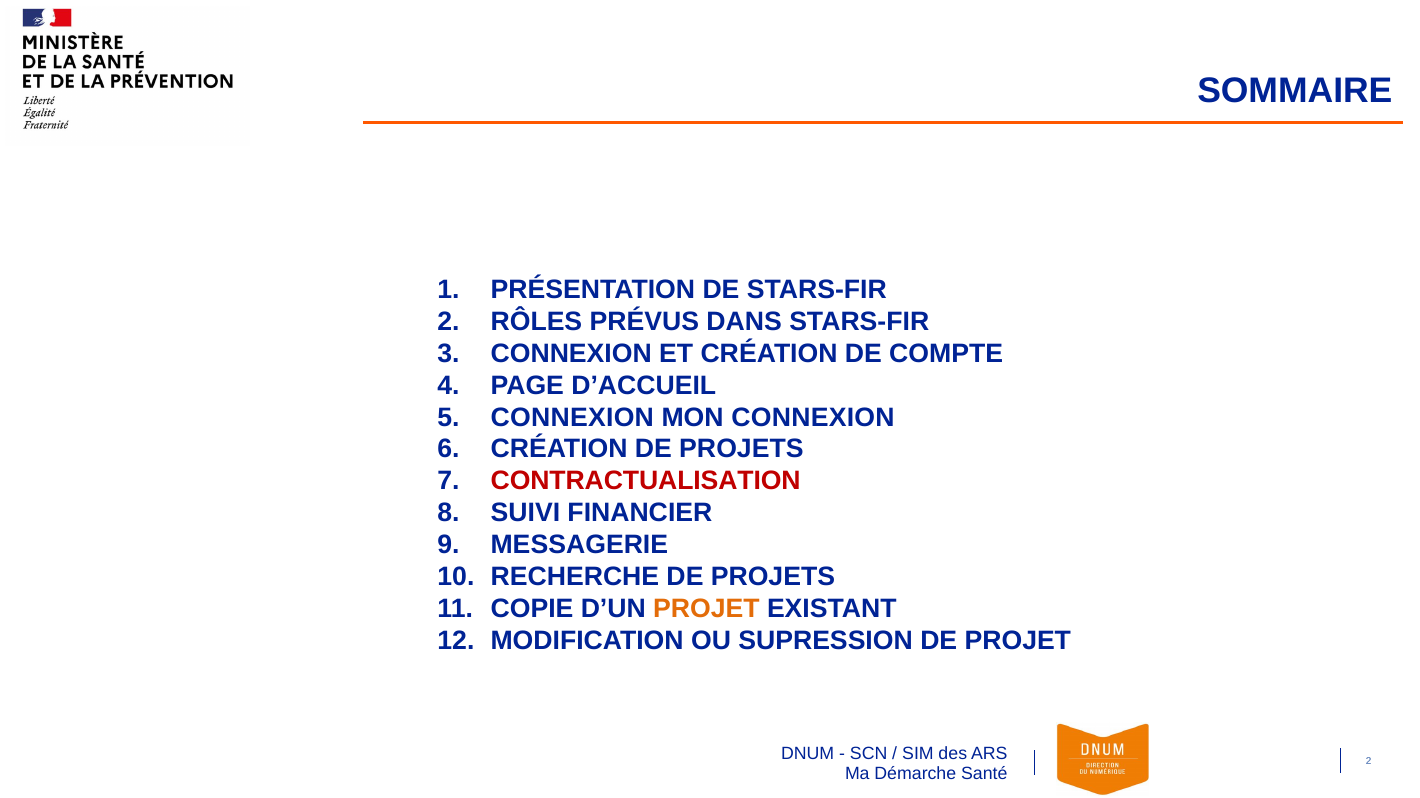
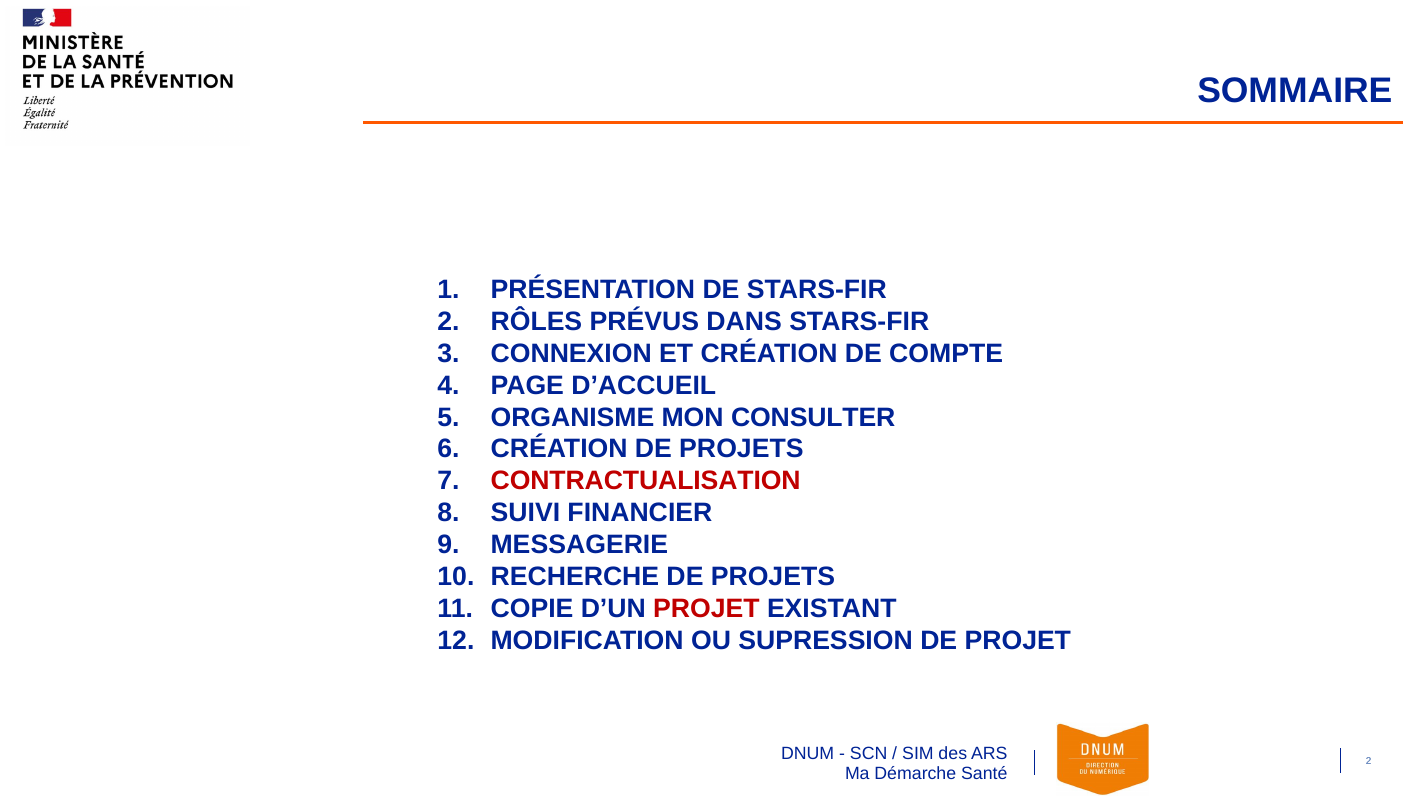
CONNEXION at (572, 418): CONNEXION -> ORGANISME
MON CONNEXION: CONNEXION -> CONSULTER
PROJET at (706, 609) colour: orange -> red
